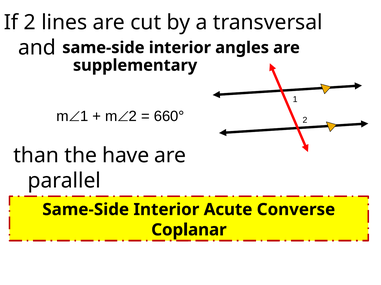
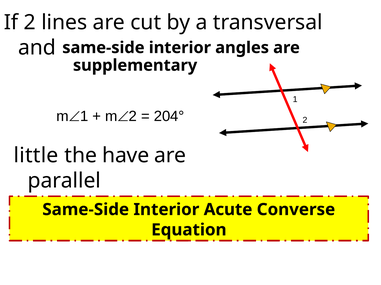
660°: 660° -> 204°
than: than -> little
Coplanar: Coplanar -> Equation
